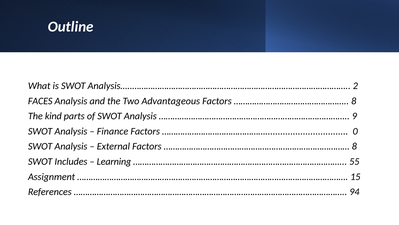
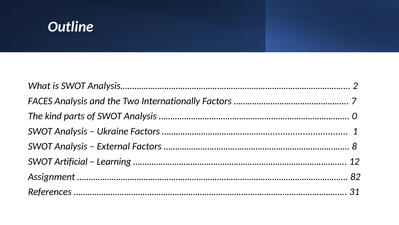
Advantageous: Advantageous -> Internationally
8 at (354, 101): 8 -> 7
9: 9 -> 0
Finance: Finance -> Ukraine
0: 0 -> 1
Includes: Includes -> Artificial
55: 55 -> 12
15: 15 -> 82
94: 94 -> 31
